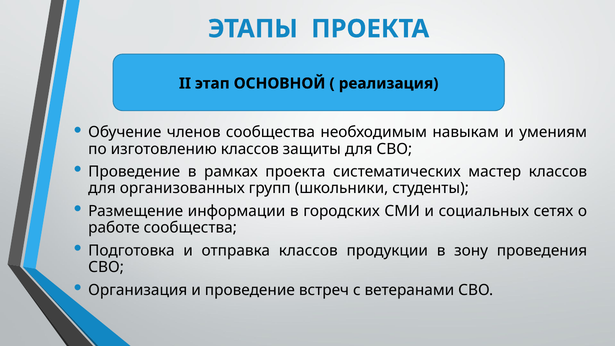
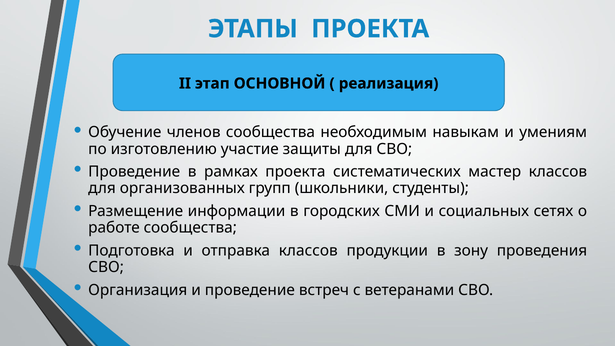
изготовлению классов: классов -> участие
